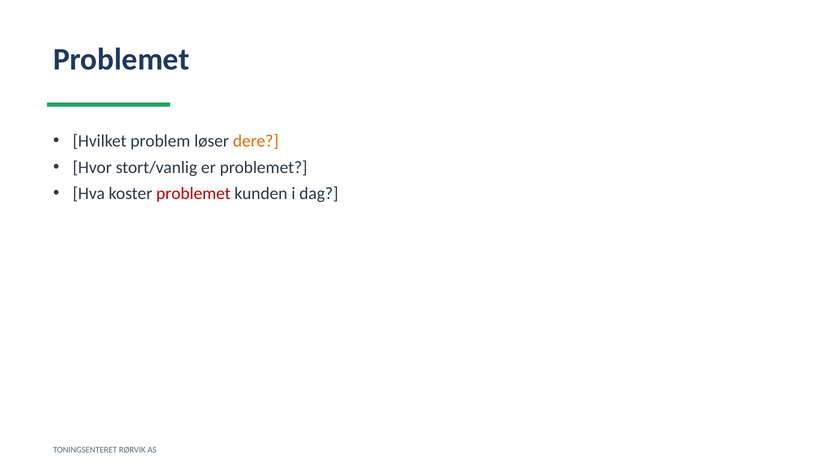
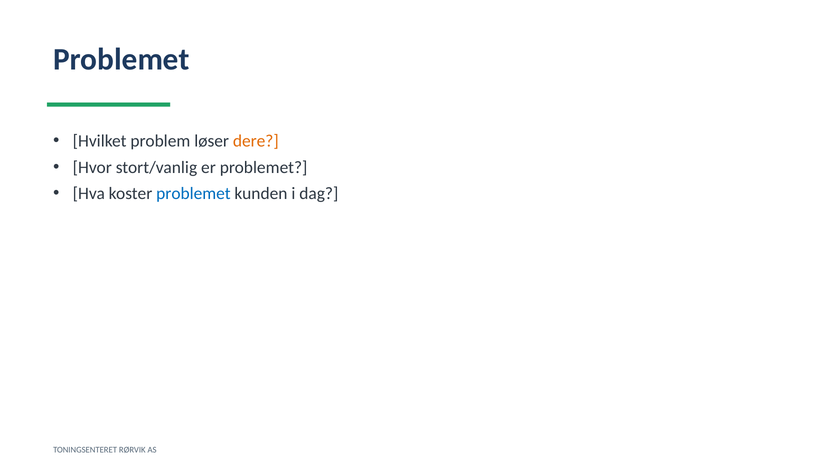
problemet at (193, 194) colour: red -> blue
